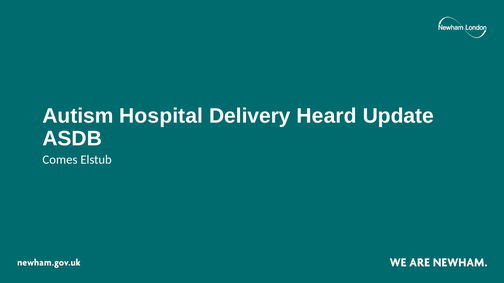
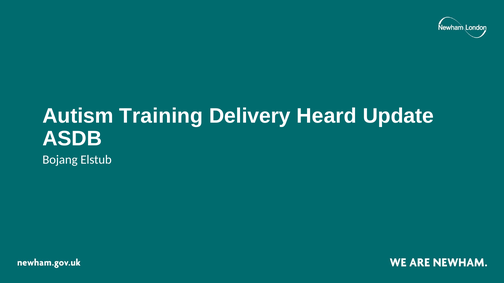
Hospital: Hospital -> Training
Comes: Comes -> Bojang
